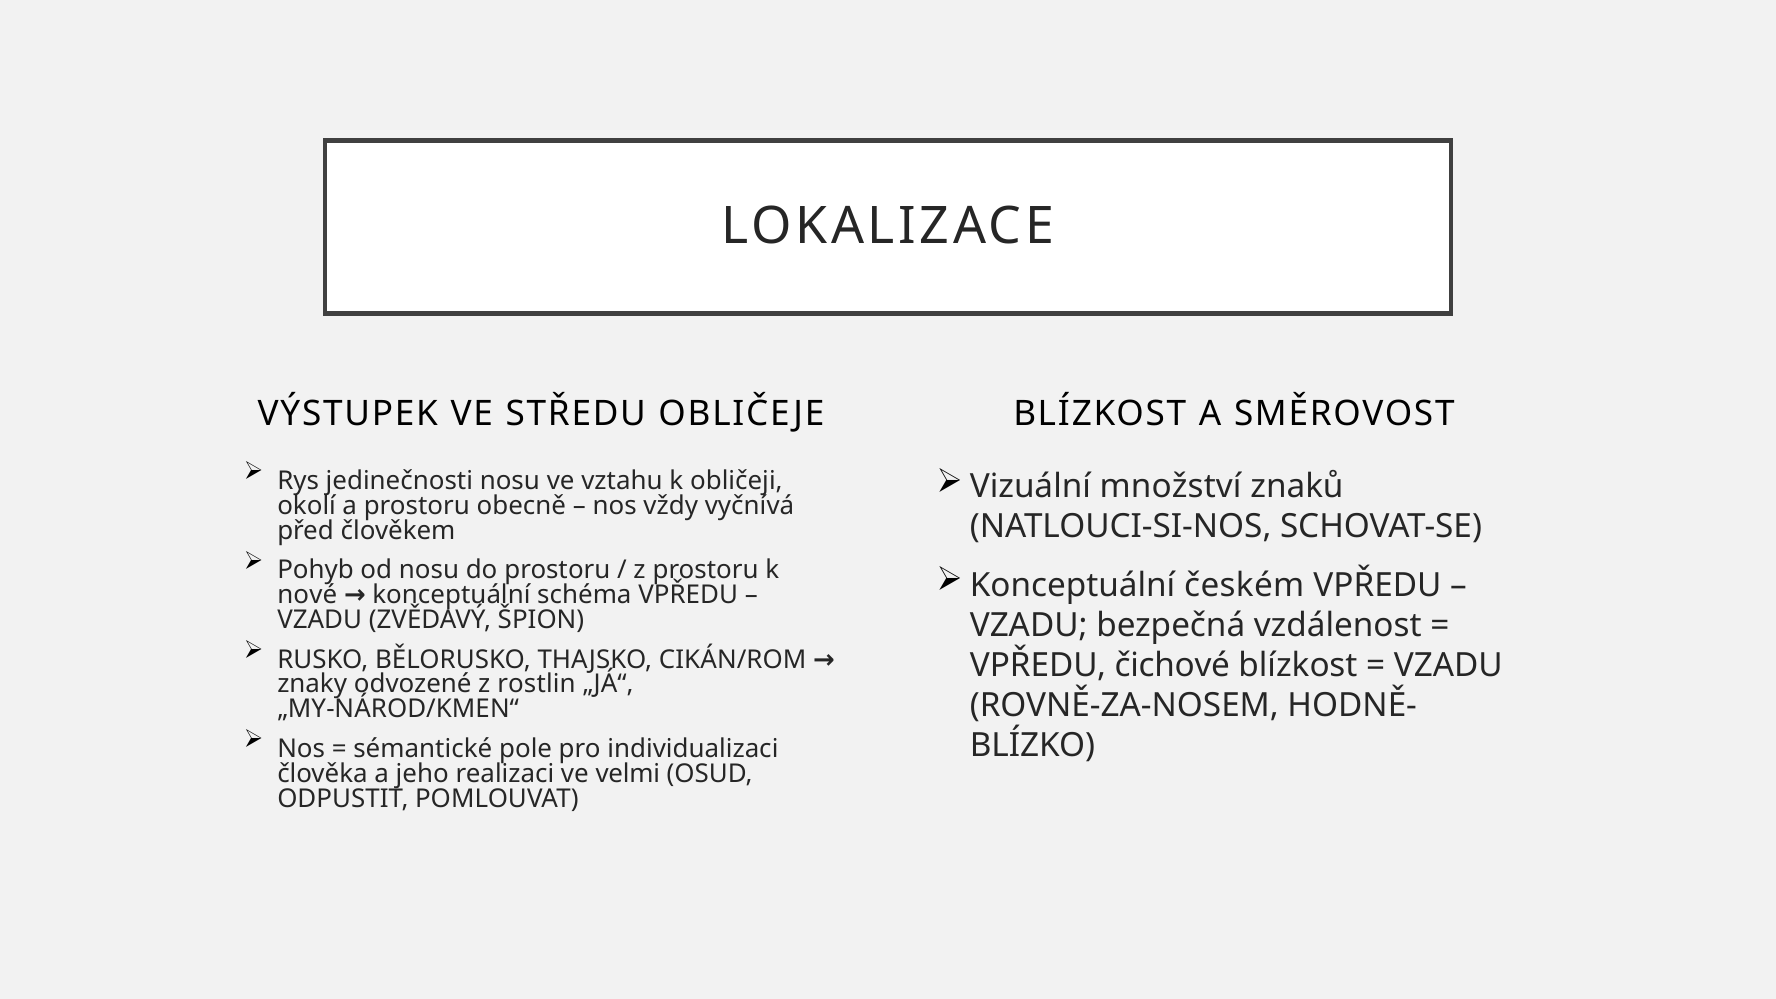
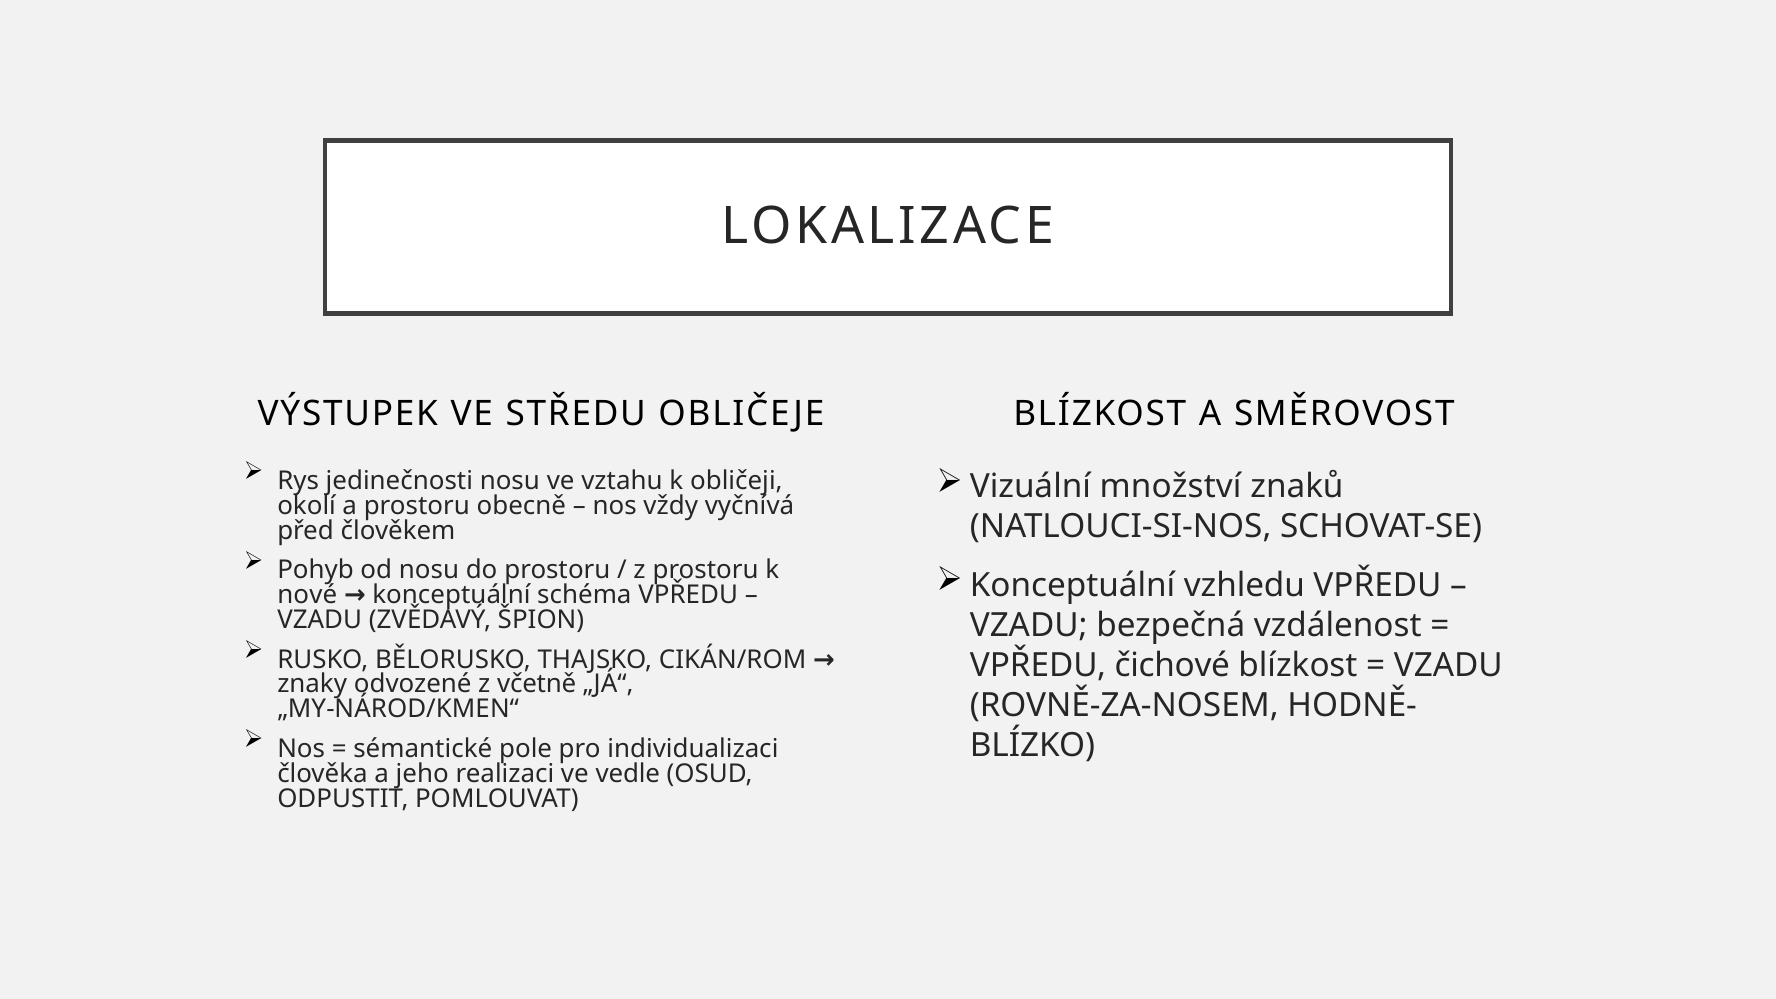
českém: českém -> vzhledu
rostlin: rostlin -> včetně
velmi: velmi -> vedle
